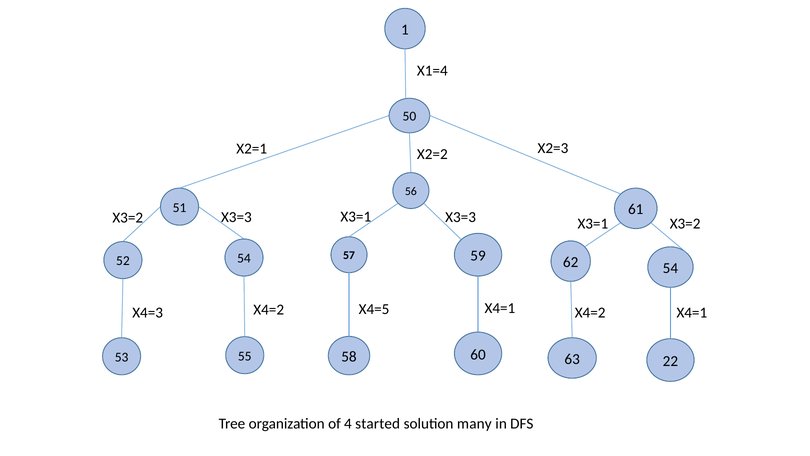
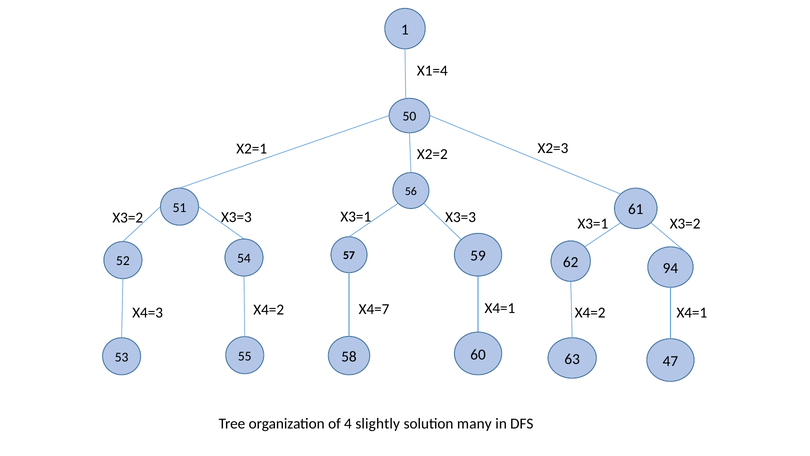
62 54: 54 -> 94
X4=5: X4=5 -> X4=7
22: 22 -> 47
started: started -> slightly
